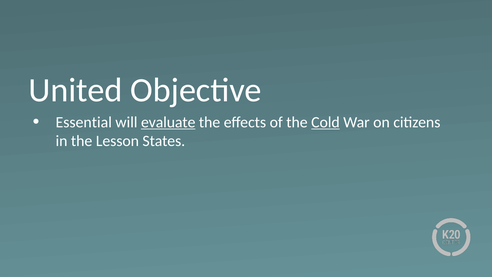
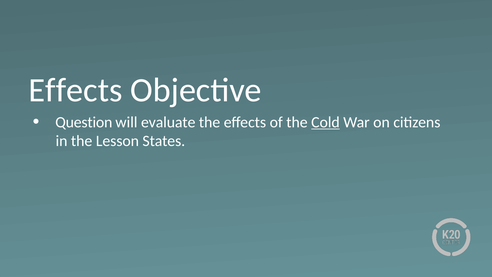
United at (76, 90): United -> Effects
Essential: Essential -> Question
evaluate underline: present -> none
